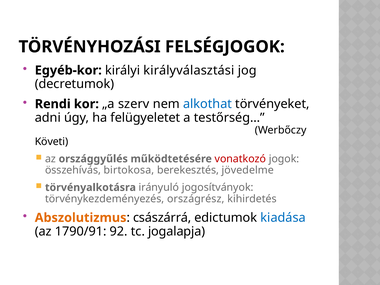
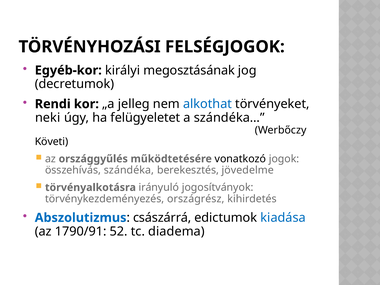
királyválasztási: királyválasztási -> megosztásának
szerv: szerv -> jelleg
adni: adni -> neki
testőrség…: testőrség… -> szándéka…
vonatkozó colour: red -> black
birtokosa: birtokosa -> szándéka
Abszolutizmus colour: orange -> blue
92: 92 -> 52
jogalapja: jogalapja -> diadema
